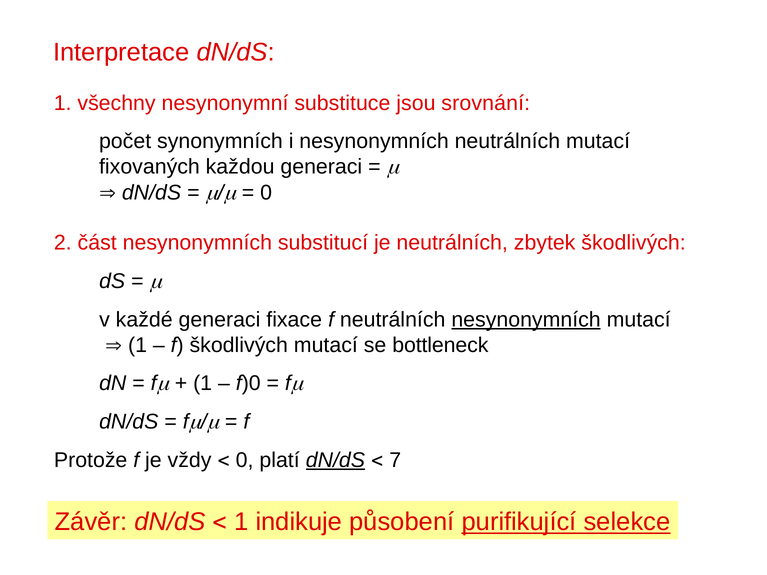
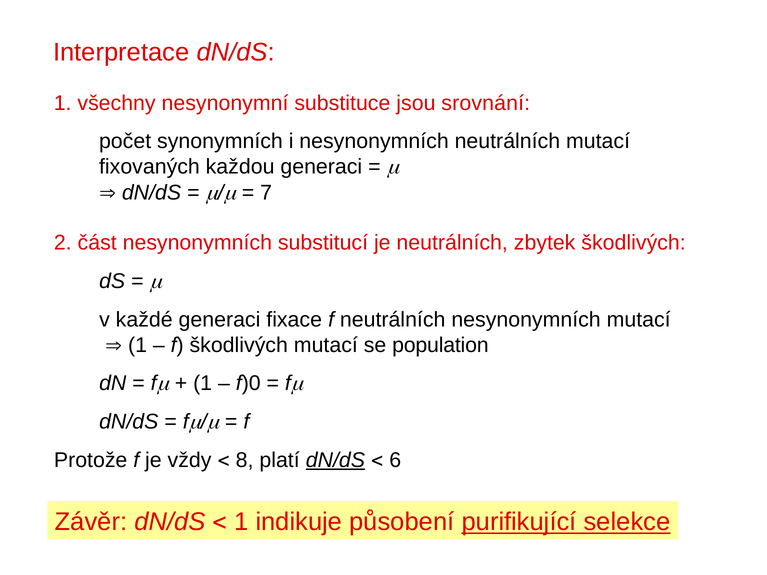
0 at (266, 193): 0 -> 7
nesynonymních at (526, 320) underline: present -> none
bottleneck: bottleneck -> population
0 at (245, 460): 0 -> 8
7: 7 -> 6
